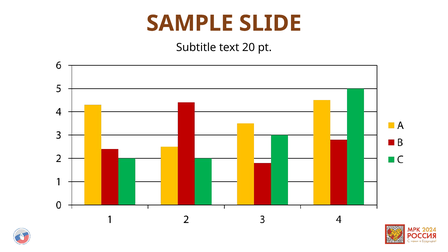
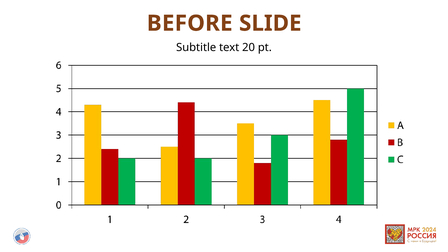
SAMPLE: SAMPLE -> BEFORE
